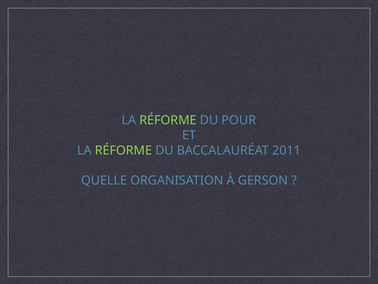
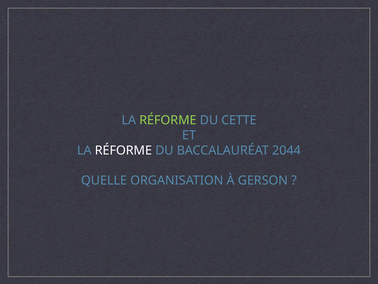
POUR: POUR -> CETTE
RÉFORME at (123, 150) colour: light green -> white
2011: 2011 -> 2044
